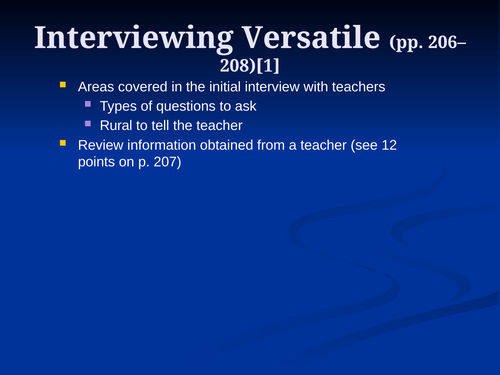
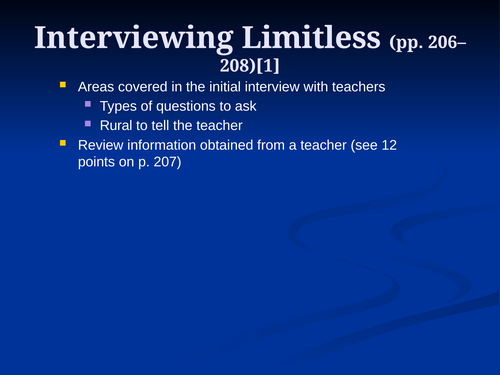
Versatile: Versatile -> Limitless
